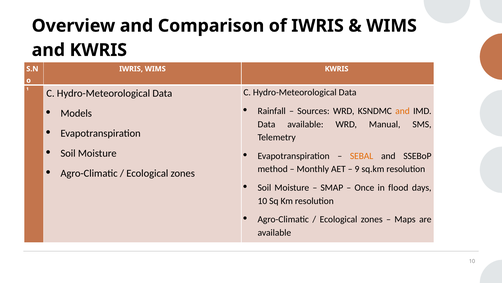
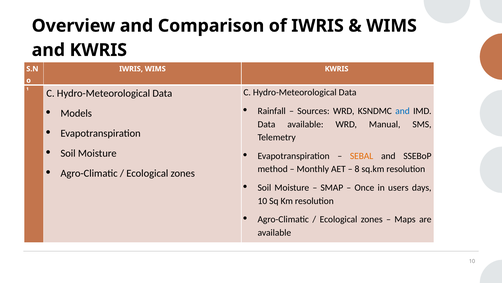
and at (402, 111) colour: orange -> blue
9: 9 -> 8
flood: flood -> users
